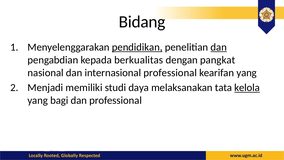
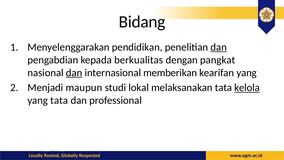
pendidikan underline: present -> none
dan at (74, 73) underline: none -> present
internasional professional: professional -> memberikan
memiliki: memiliki -> maupun
daya: daya -> lokal
yang bagi: bagi -> tata
